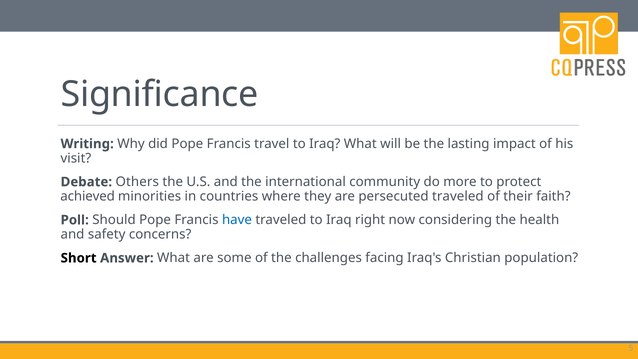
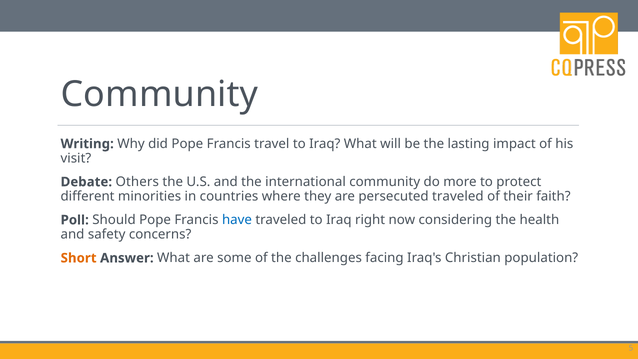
Significance at (160, 94): Significance -> Community
achieved: achieved -> different
Short colour: black -> orange
